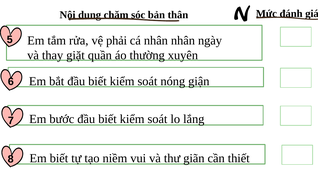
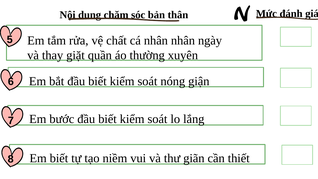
phải: phải -> chất
